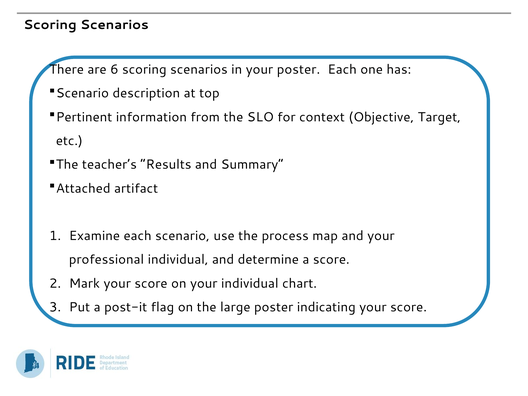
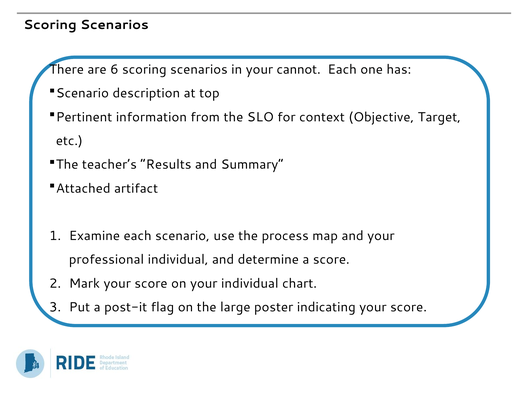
your poster: poster -> cannot
